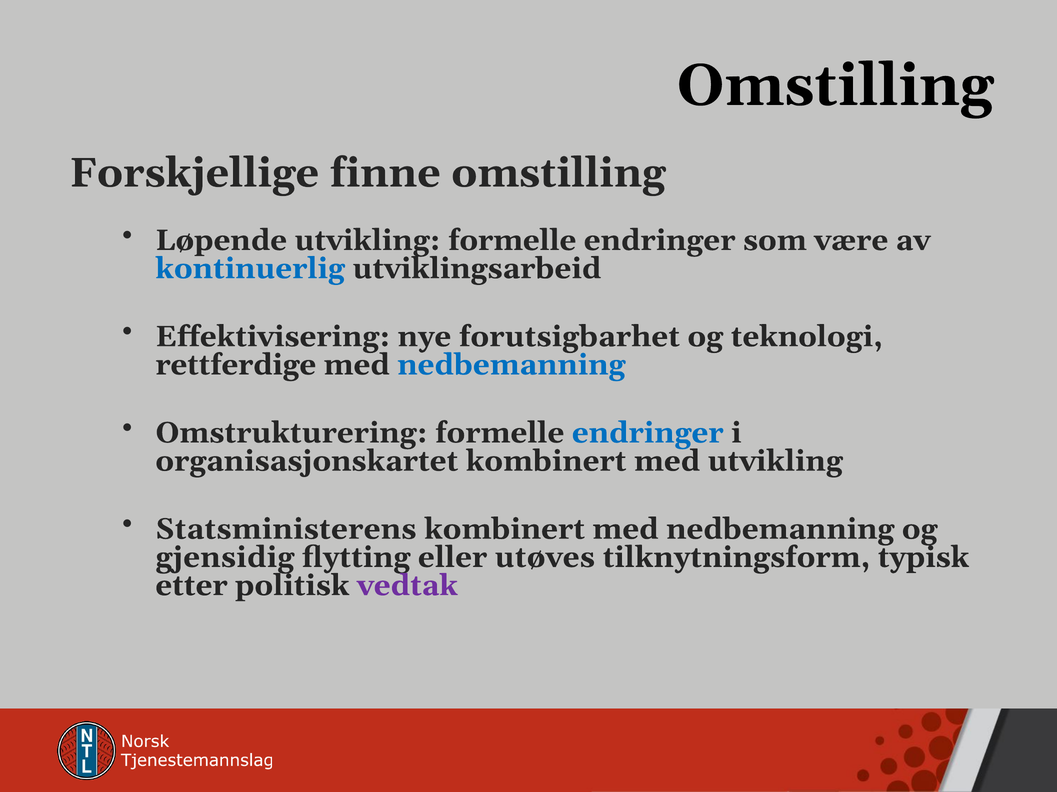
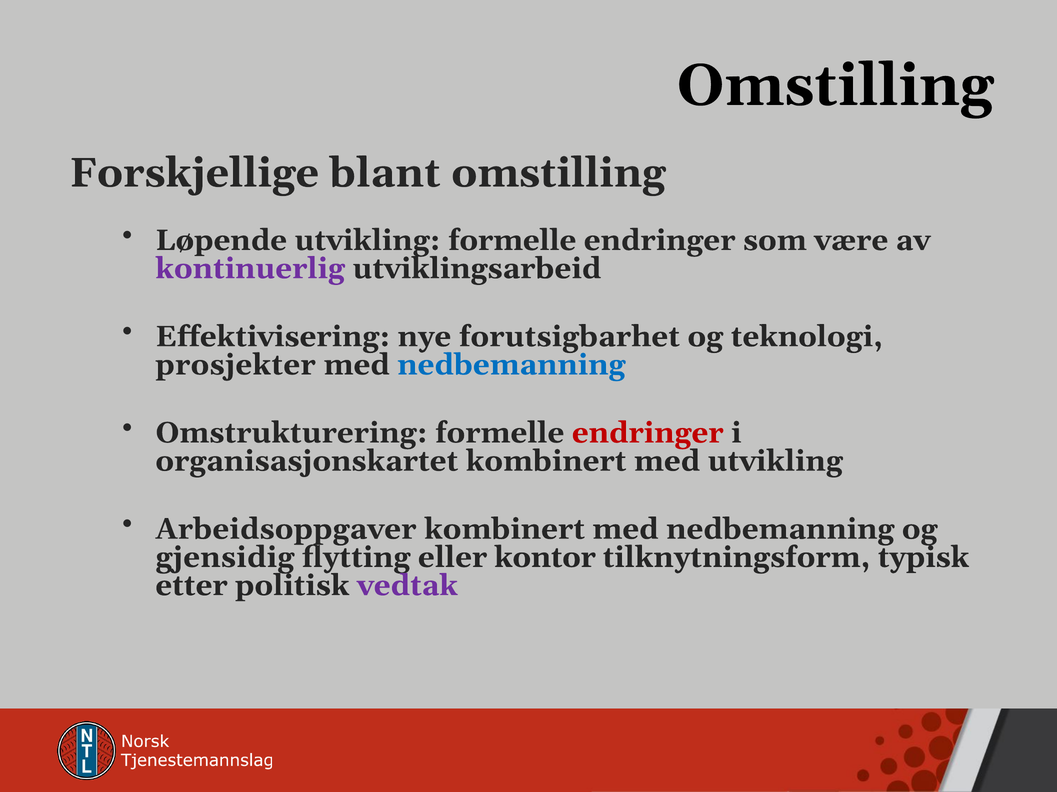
finne: finne -> blant
kontinuerlig colour: blue -> purple
rettferdige: rettferdige -> prosjekter
endringer at (648, 433) colour: blue -> red
Statsministerens: Statsministerens -> Arbeidsoppgaver
utøves: utøves -> kontor
